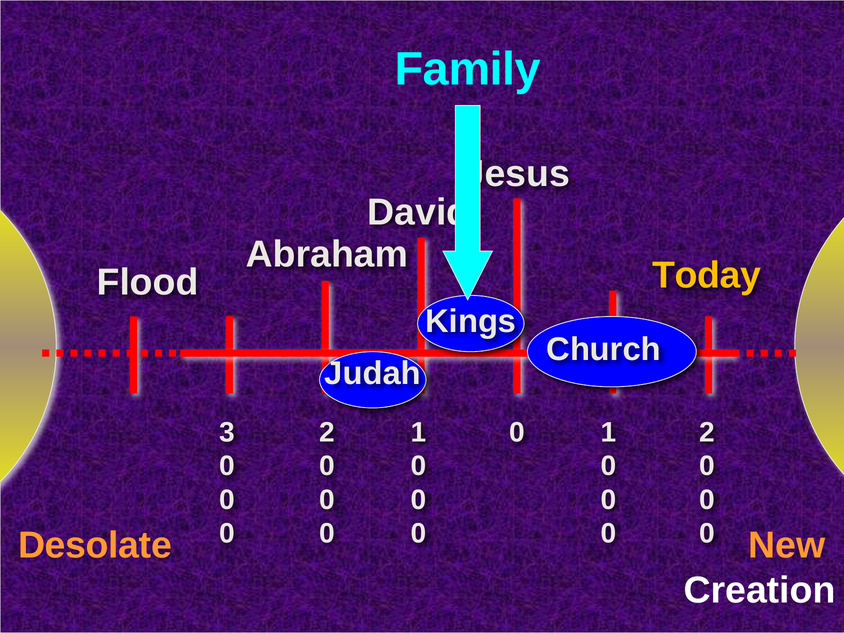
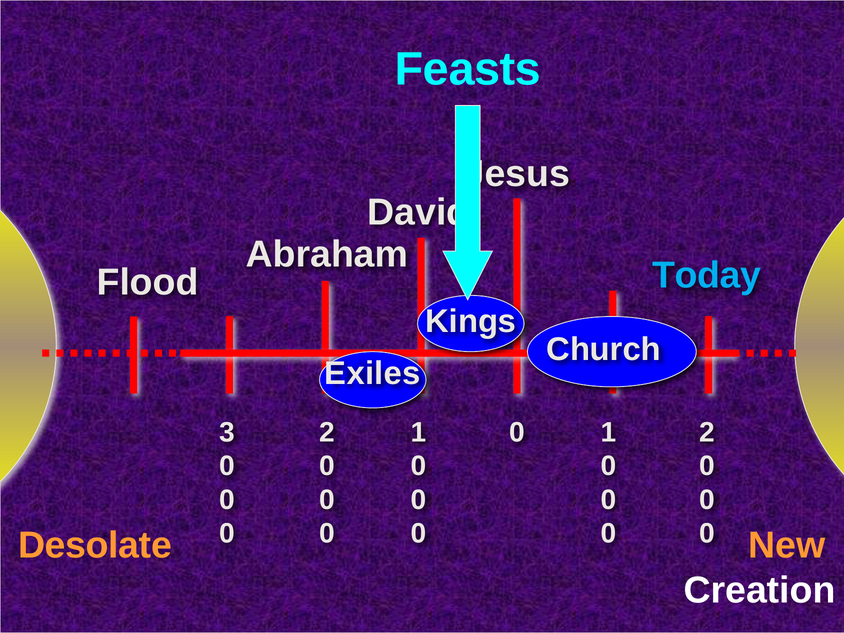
Family: Family -> Feasts
Today colour: yellow -> light blue
Judah: Judah -> Exiles
